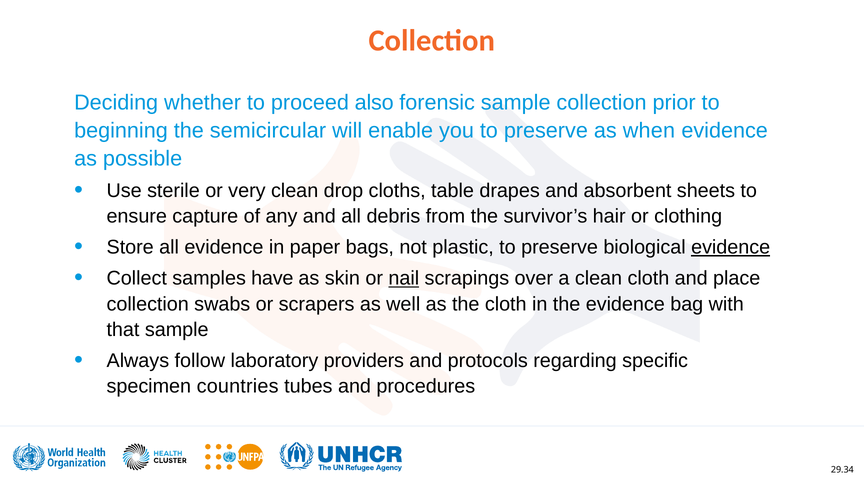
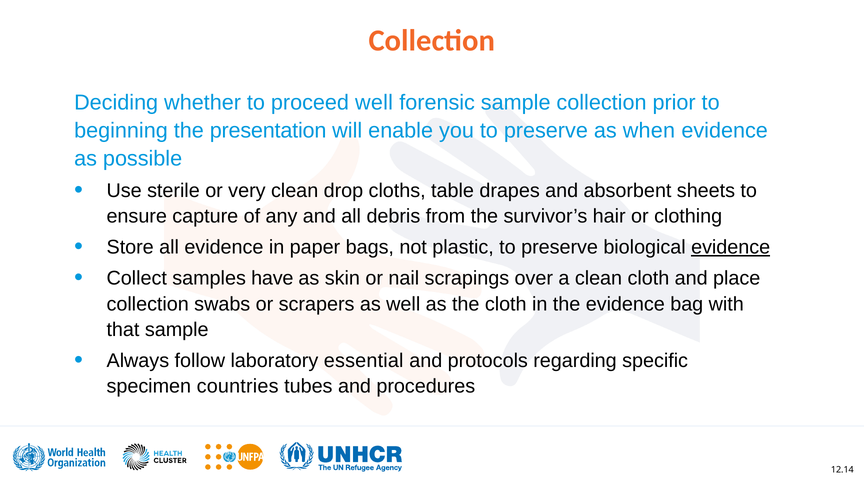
proceed also: also -> well
semicircular: semicircular -> presentation
nail underline: present -> none
providers: providers -> essential
29.34: 29.34 -> 12.14
